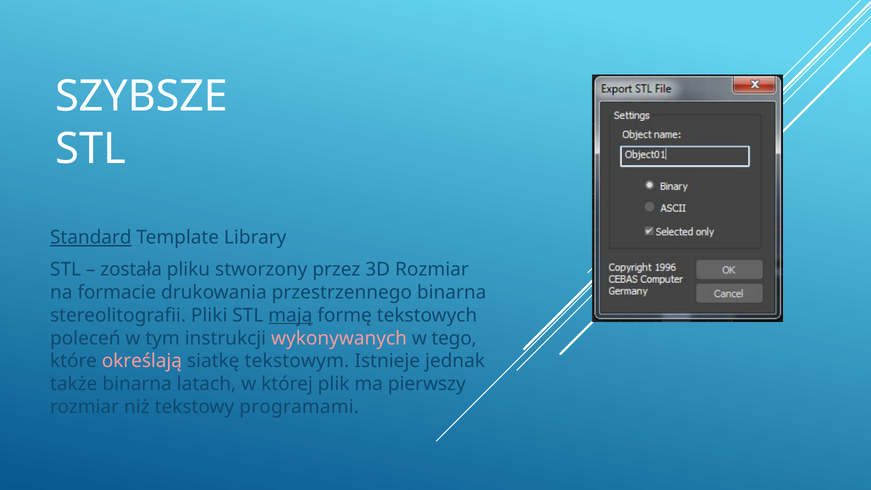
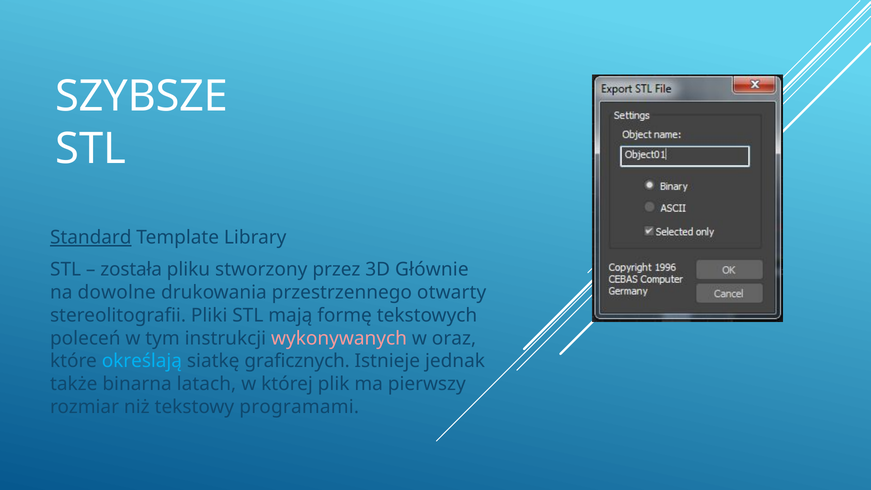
3D Rozmiar: Rozmiar -> Głównie
formacie: formacie -> dowolne
przestrzennego binarna: binarna -> otwarty
mają underline: present -> none
tego: tego -> oraz
określają colour: pink -> light blue
tekstowym: tekstowym -> graficznych
